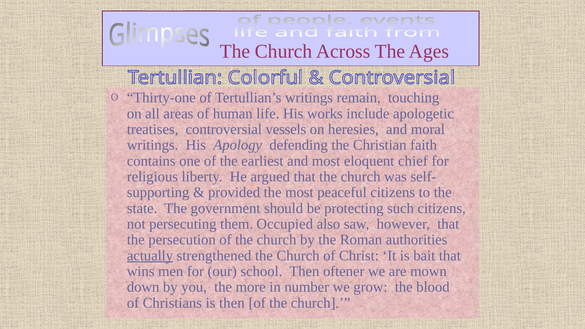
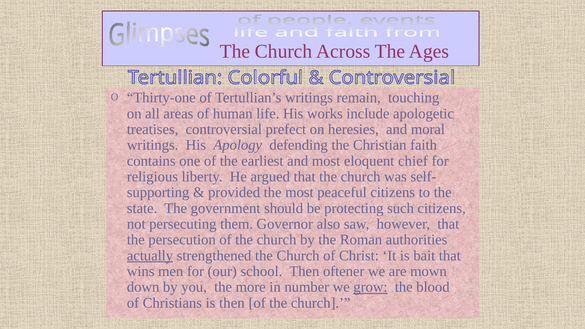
vessels: vessels -> prefect
Occupied: Occupied -> Governor
grow underline: none -> present
